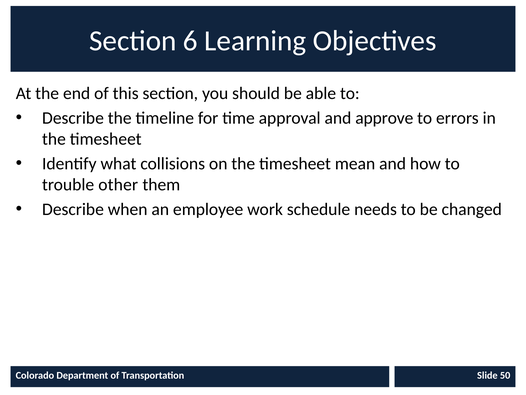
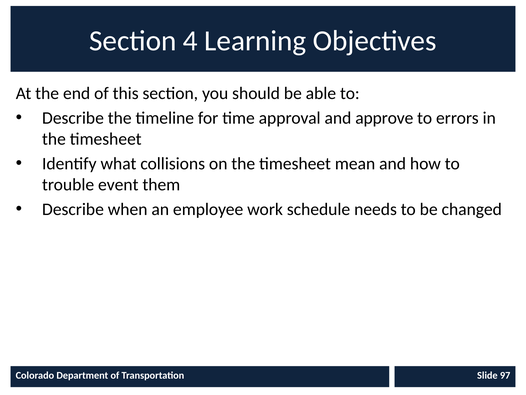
6: 6 -> 4
other: other -> event
50: 50 -> 97
